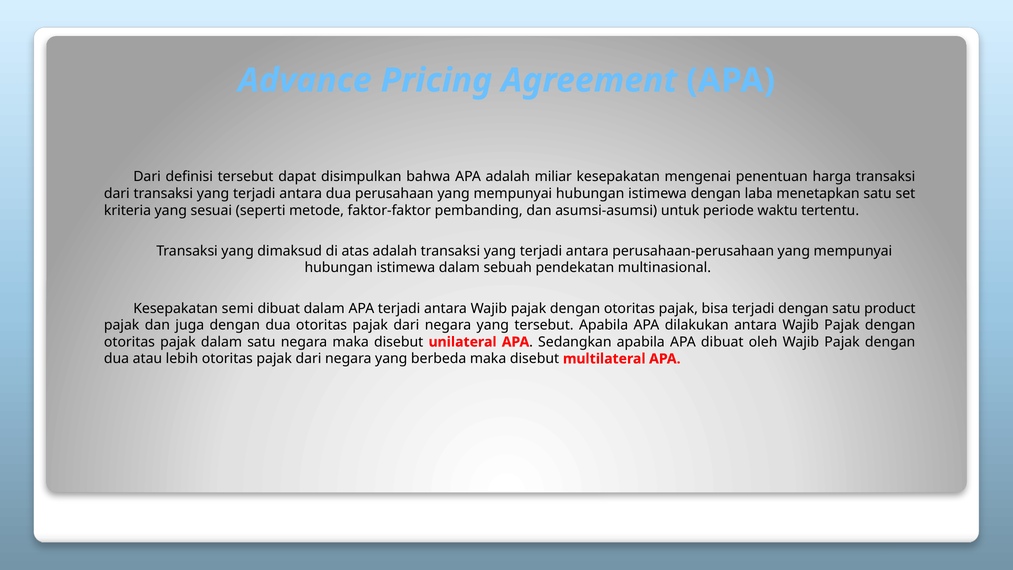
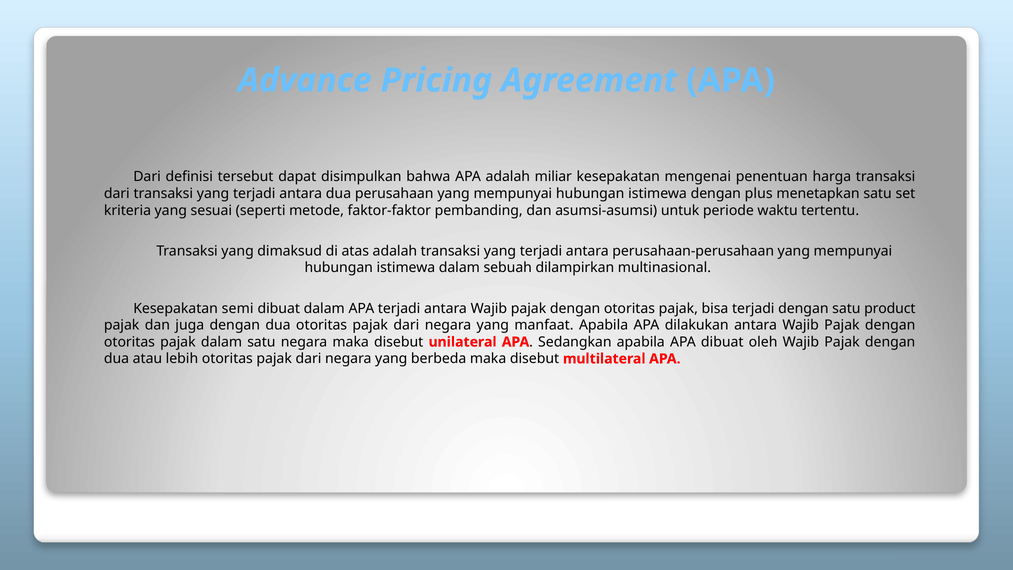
laba: laba -> plus
pendekatan: pendekatan -> dilampirkan
yang tersebut: tersebut -> manfaat
